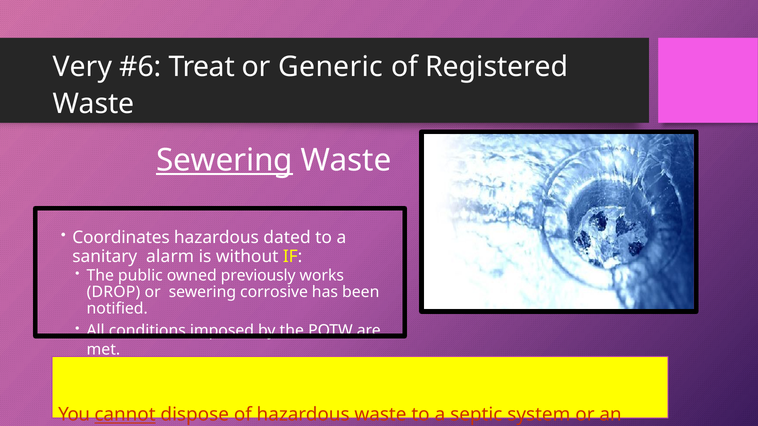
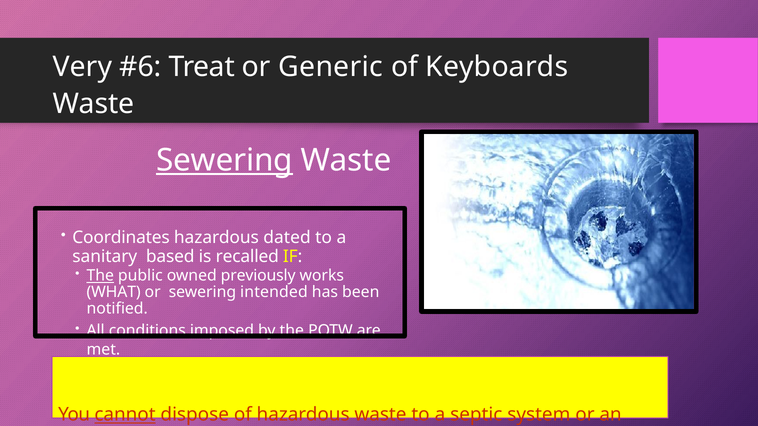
Registered: Registered -> Keyboards
alarm: alarm -> based
without: without -> recalled
The at (100, 276) underline: none -> present
DROP: DROP -> WHAT
corrosive: corrosive -> intended
